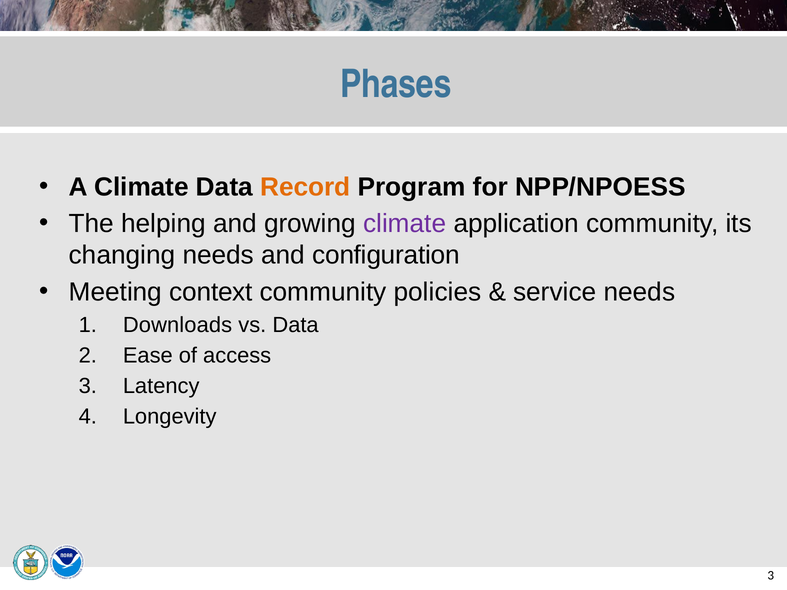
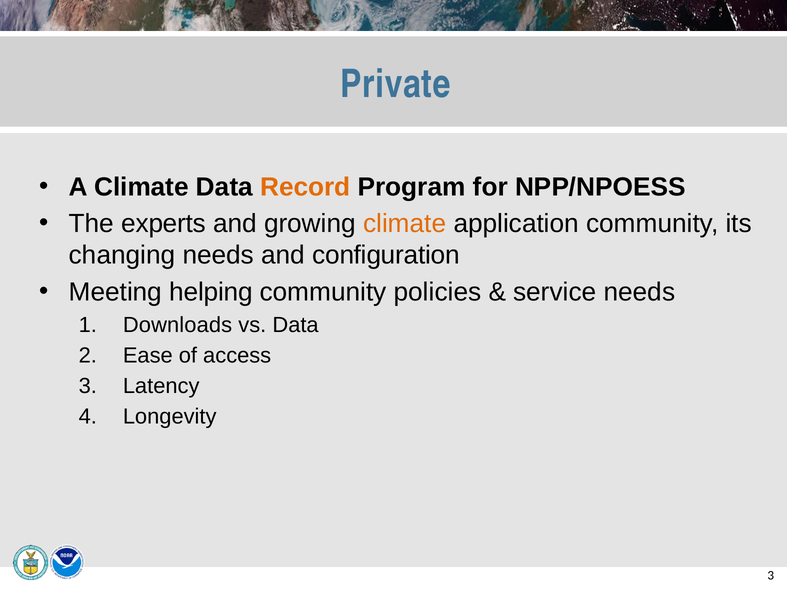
Phases: Phases -> Private
helping: helping -> experts
climate at (405, 224) colour: purple -> orange
context: context -> helping
